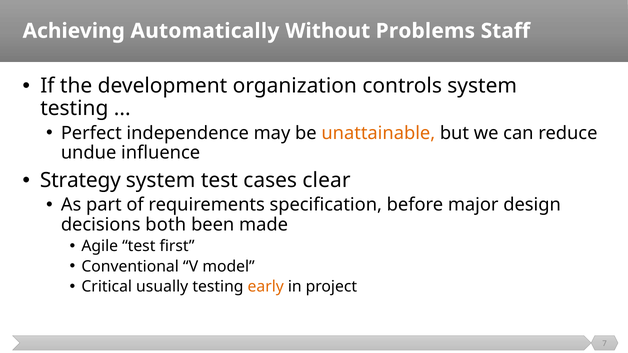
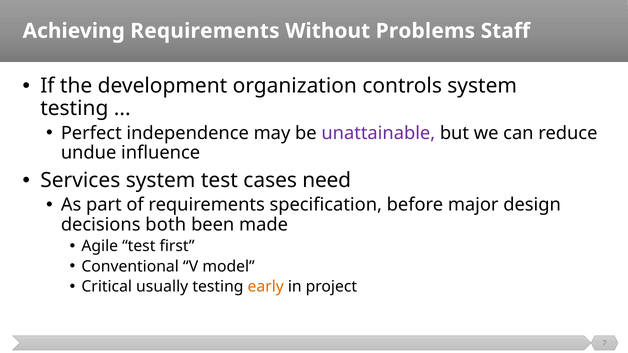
Achieving Automatically: Automatically -> Requirements
unattainable colour: orange -> purple
Strategy: Strategy -> Services
clear: clear -> need
